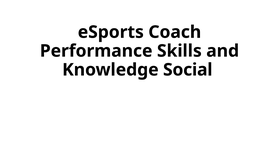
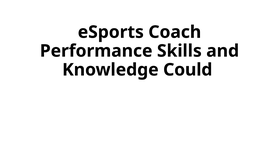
Social: Social -> Could
